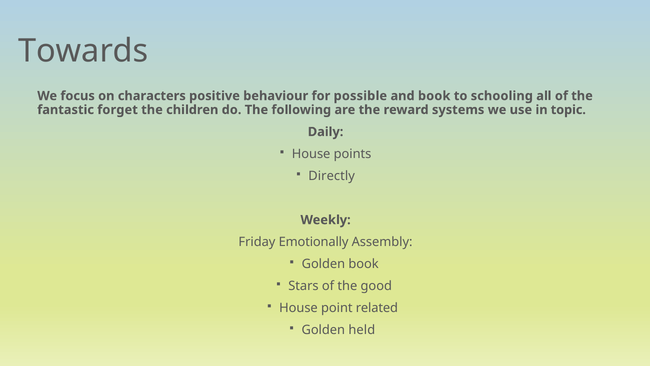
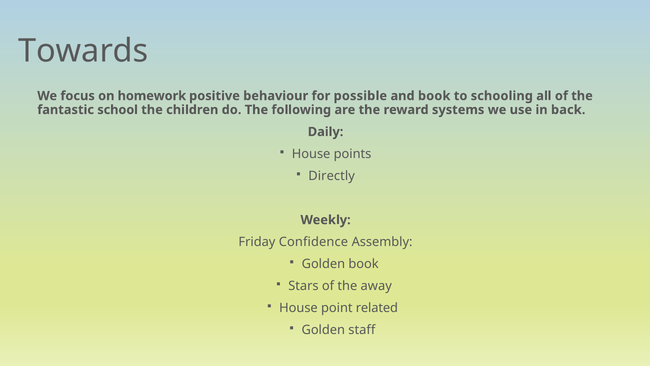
characters: characters -> homework
forget: forget -> school
topic: topic -> back
Emotionally: Emotionally -> Confidence
good: good -> away
held: held -> staff
